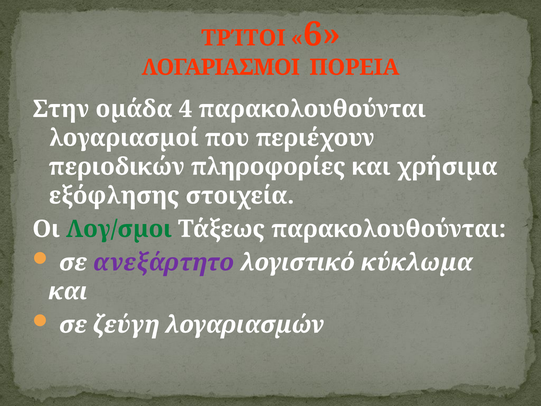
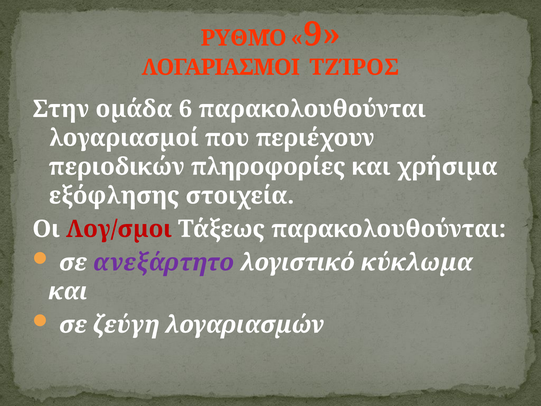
ΤΡΊΤΟΙ: ΤΡΊΤΟΙ -> ΡΥΘΜΌ
6: 6 -> 9
ΠΟΡΕΙΑ: ΠΟΡΕΙΑ -> ΤΖΊΡΟΣ
4: 4 -> 6
Λογ/σµοι colour: green -> red
